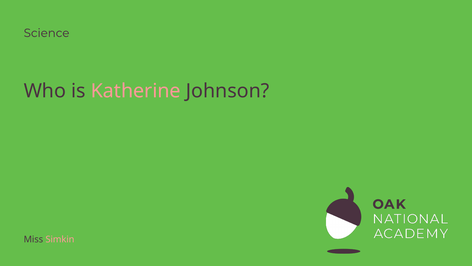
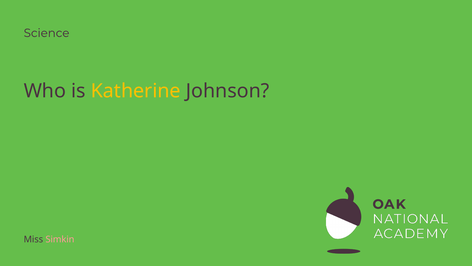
Katherine colour: pink -> yellow
